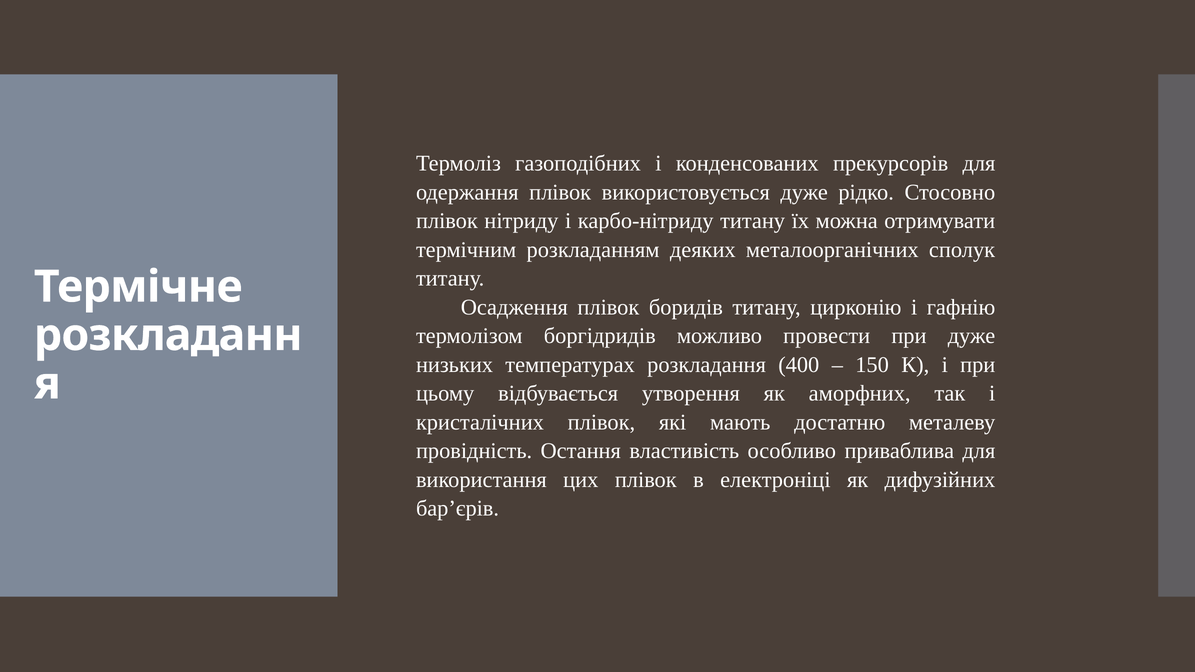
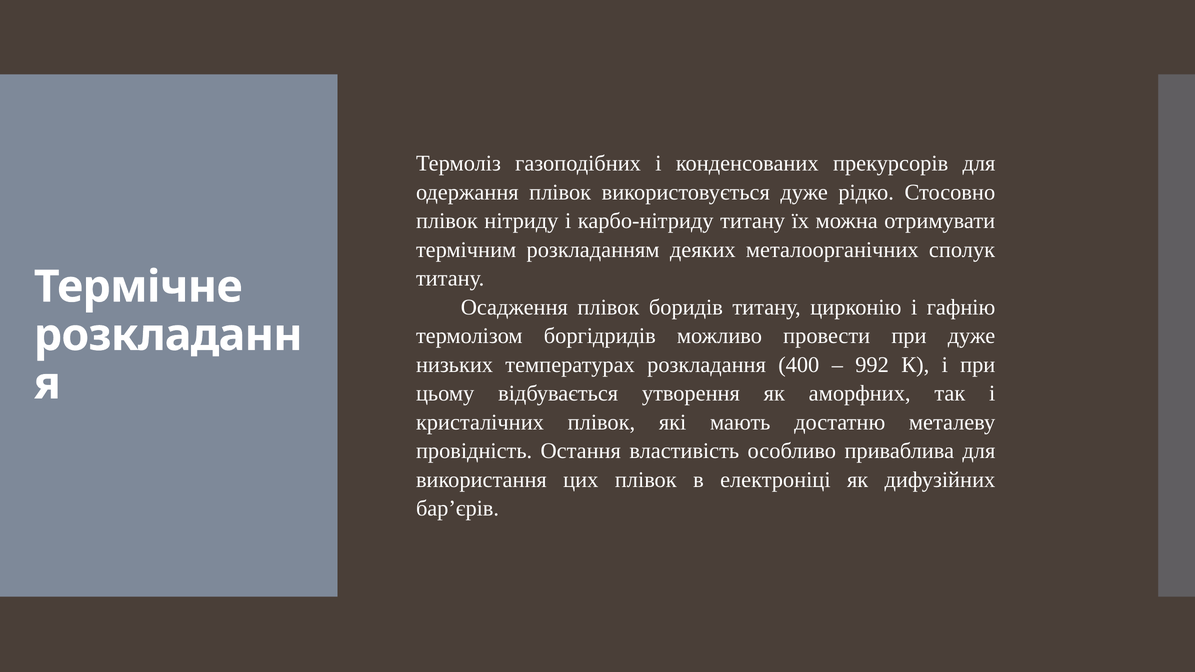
150: 150 -> 992
